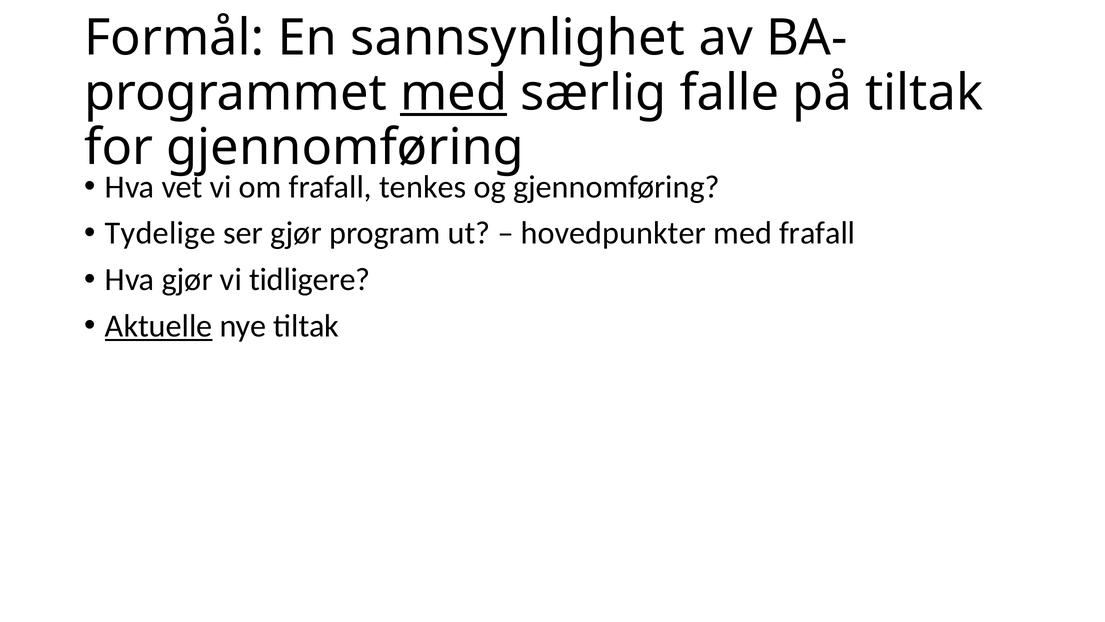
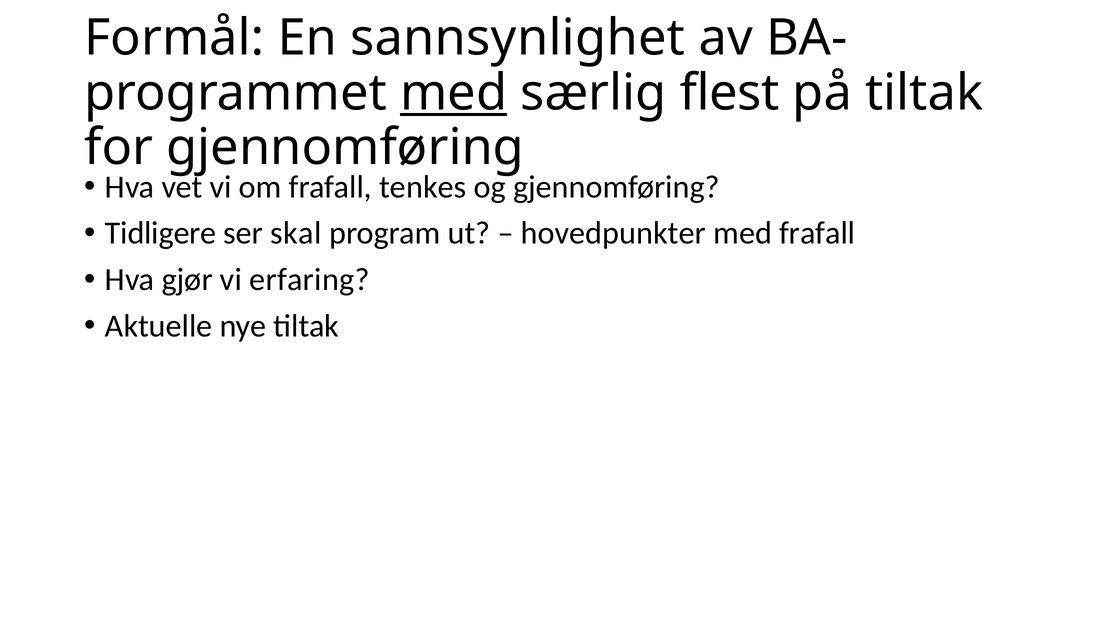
falle: falle -> flest
Tydelige: Tydelige -> Tidligere
ser gjør: gjør -> skal
tidligere: tidligere -> erfaring
Aktuelle underline: present -> none
